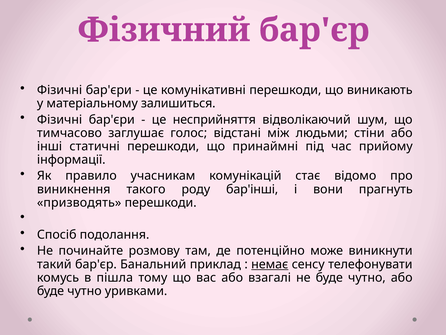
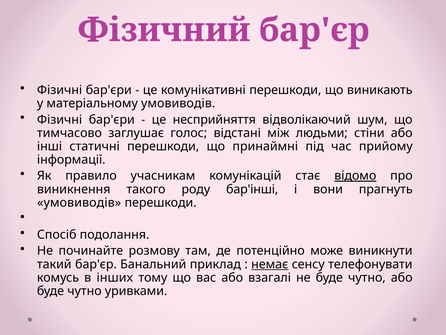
матеріальному залишиться: залишиться -> умовиводів
відомо underline: none -> present
призводять at (79, 202): призводять -> умовиводів
пішла: пішла -> інших
